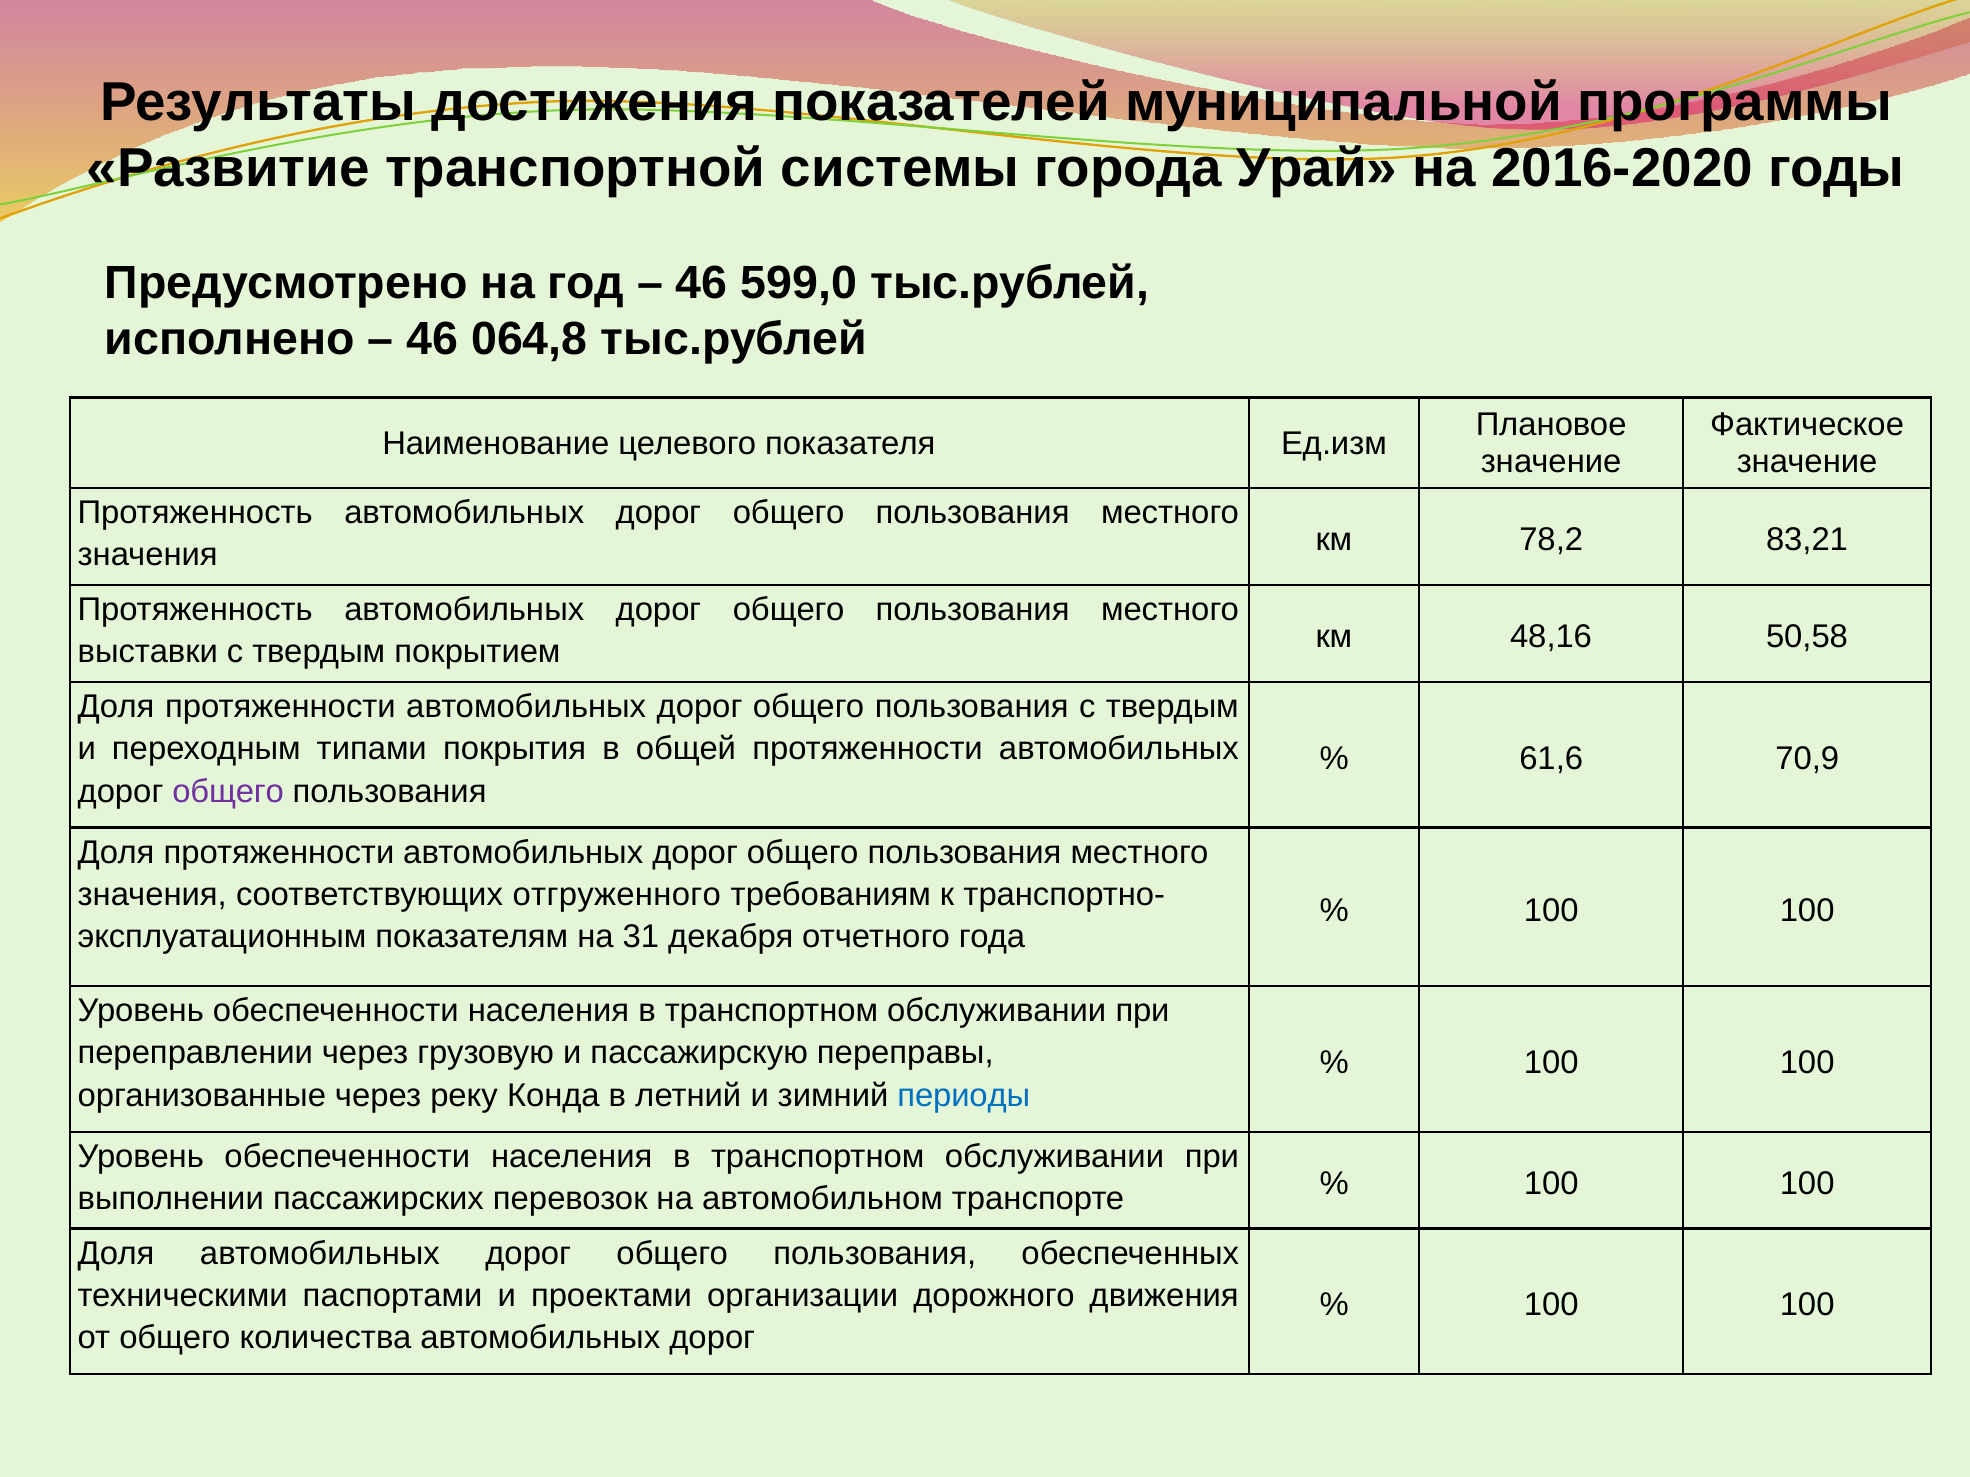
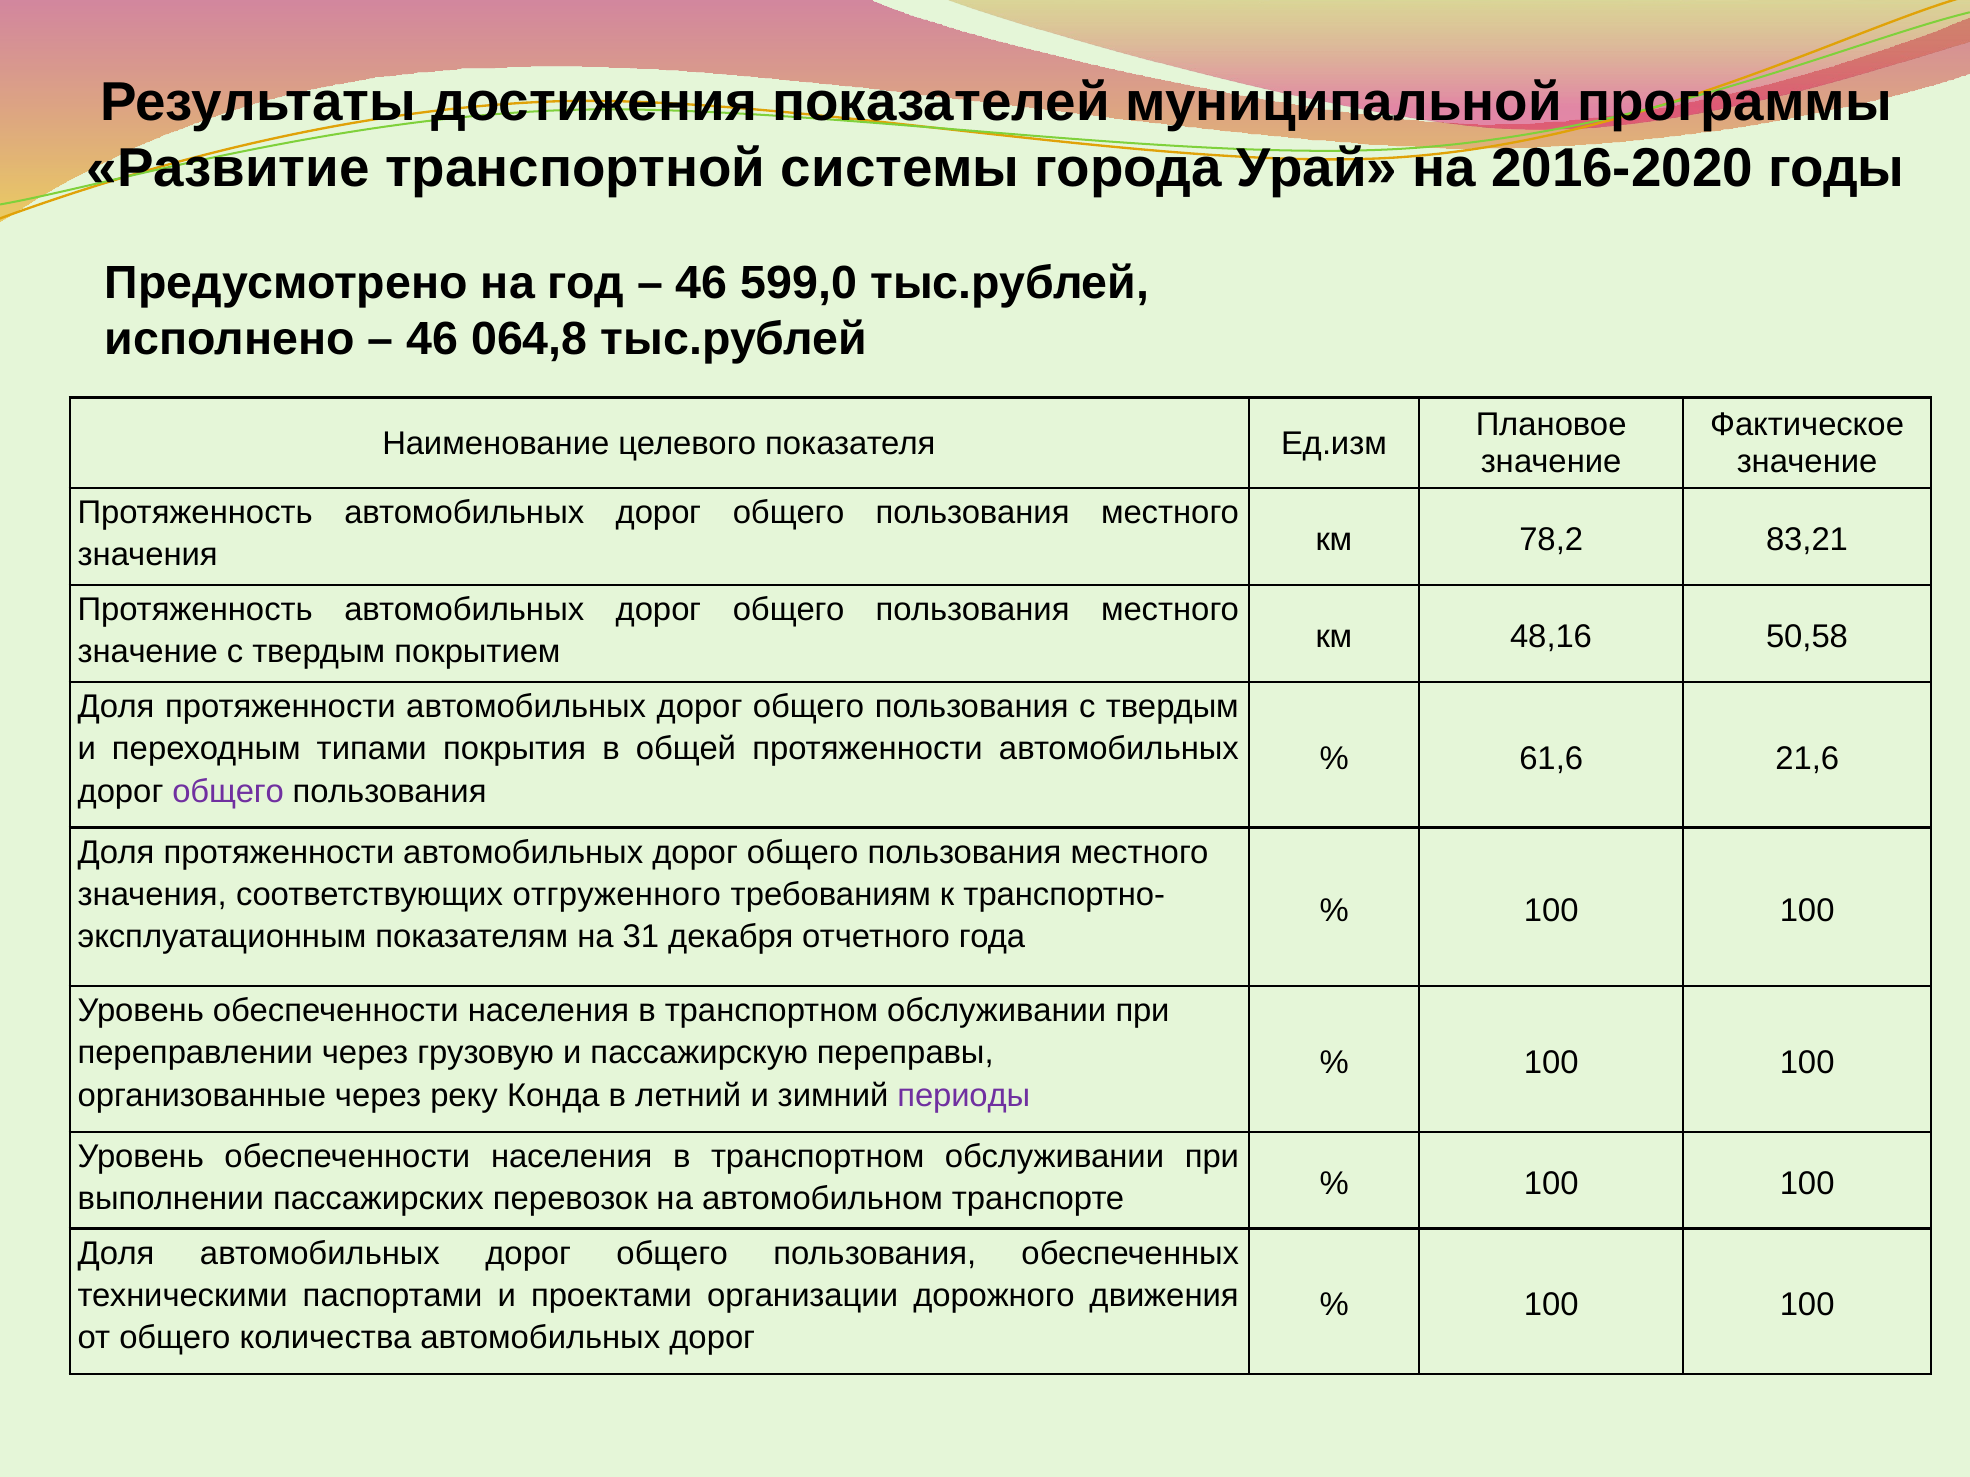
выставки at (148, 652): выставки -> значение
70,9: 70,9 -> 21,6
периоды colour: blue -> purple
